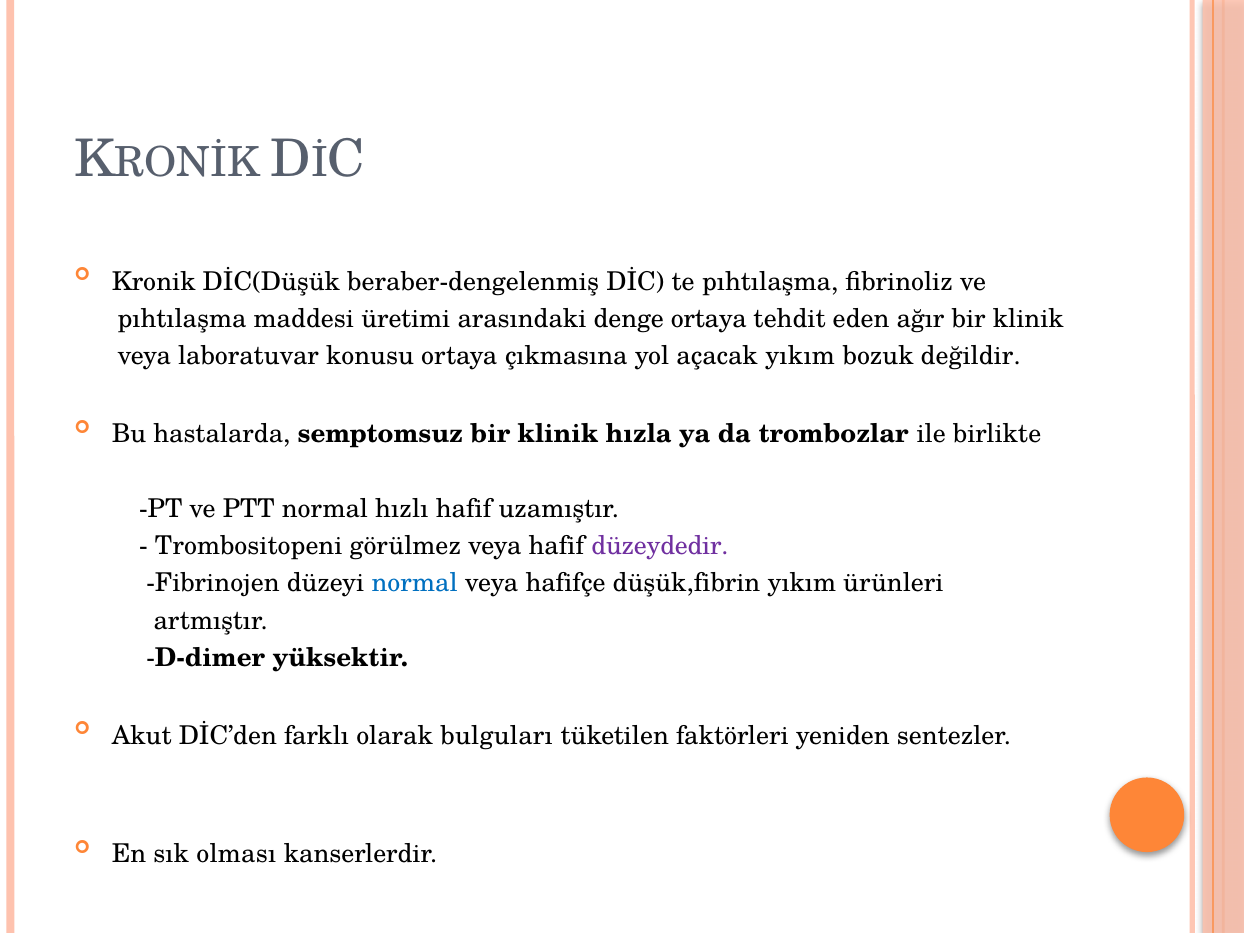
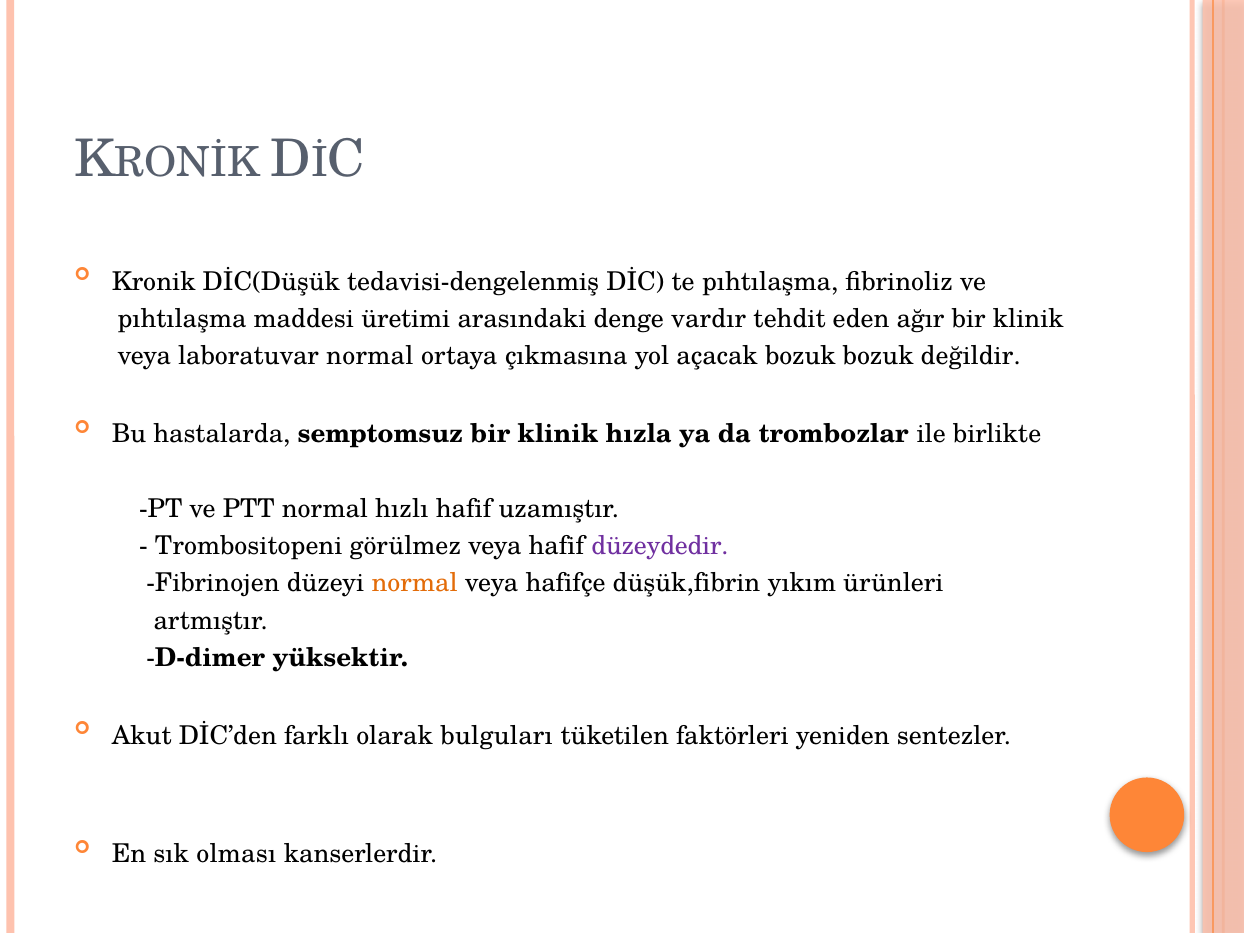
beraber-dengelenmiş: beraber-dengelenmiş -> tedavisi-dengelenmiş
denge ortaya: ortaya -> vardır
laboratuvar konusu: konusu -> normal
açacak yıkım: yıkım -> bozuk
normal at (415, 583) colour: blue -> orange
